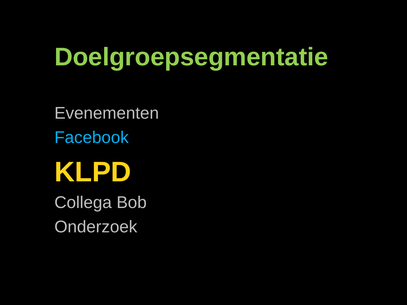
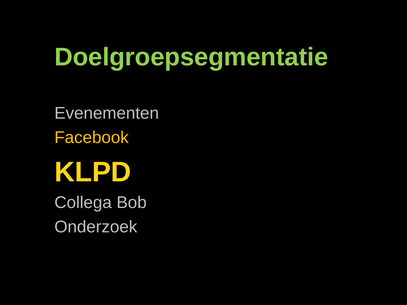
Facebook colour: light blue -> yellow
